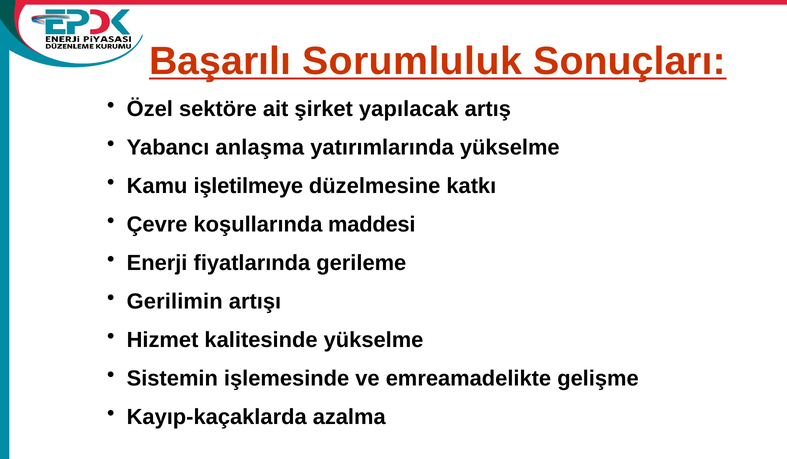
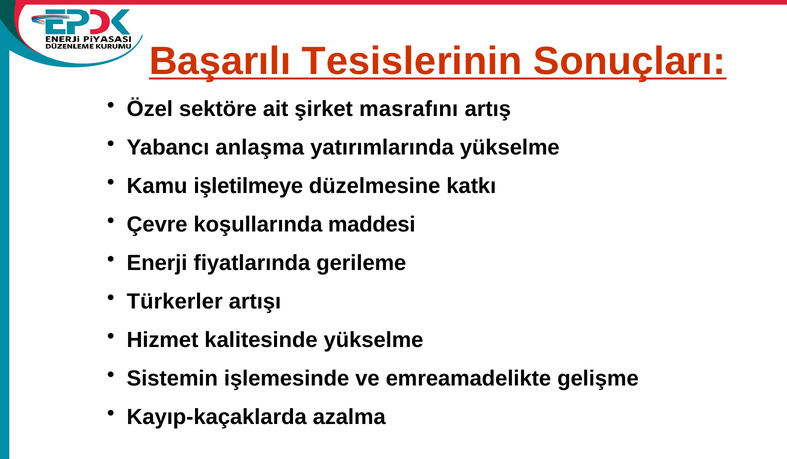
Sorumluluk: Sorumluluk -> Tesislerinin
yapılacak: yapılacak -> masrafını
Gerilimin: Gerilimin -> Türkerler
